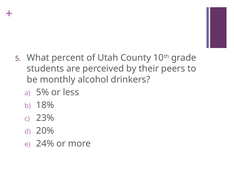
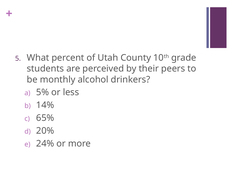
18%: 18% -> 14%
23%: 23% -> 65%
